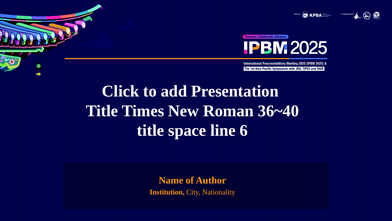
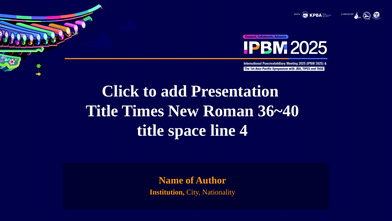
6: 6 -> 4
